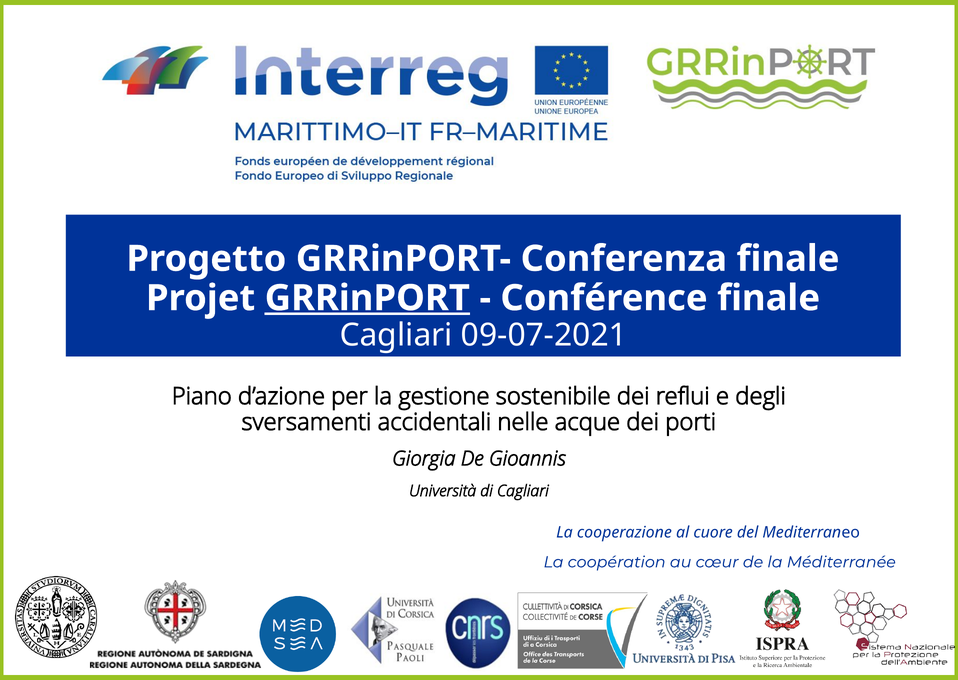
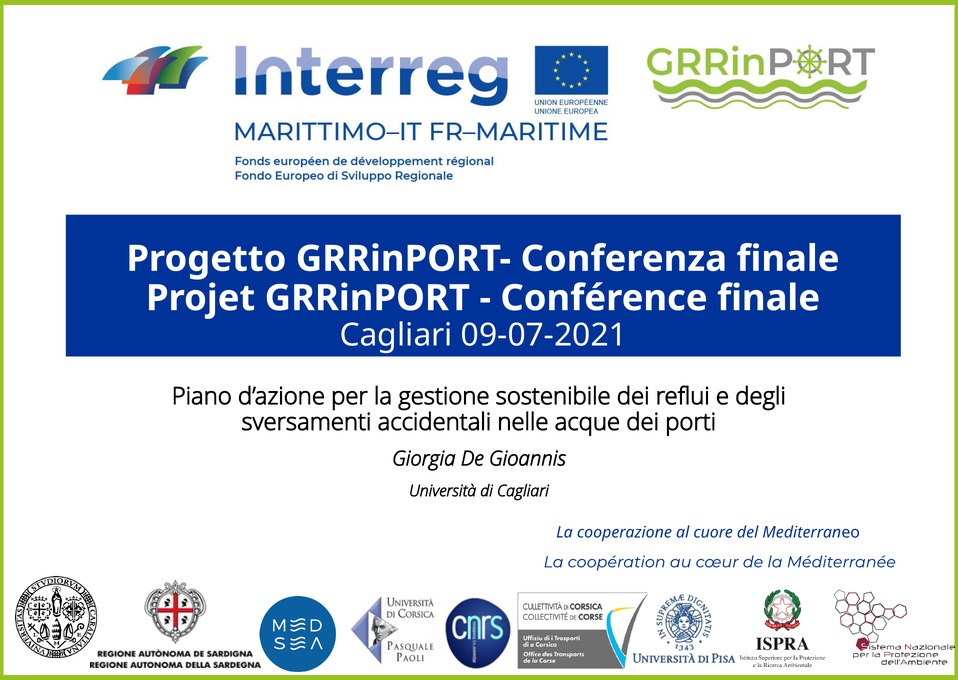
GRRinPORT underline: present -> none
